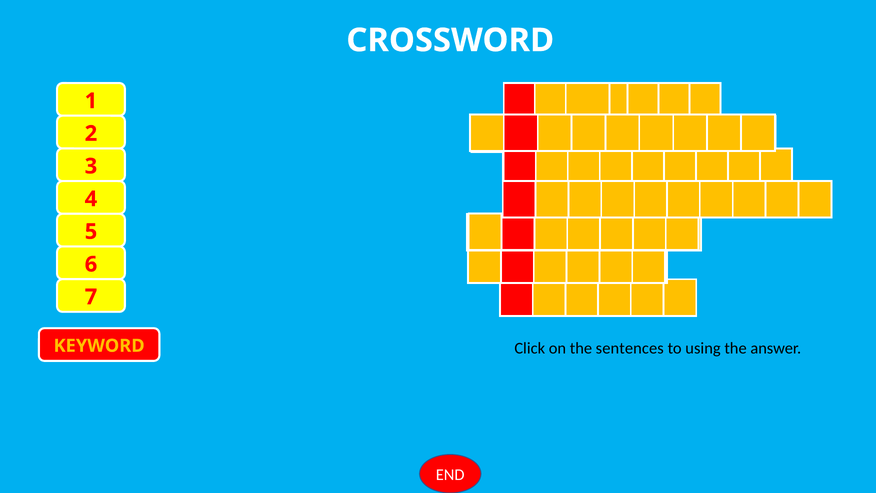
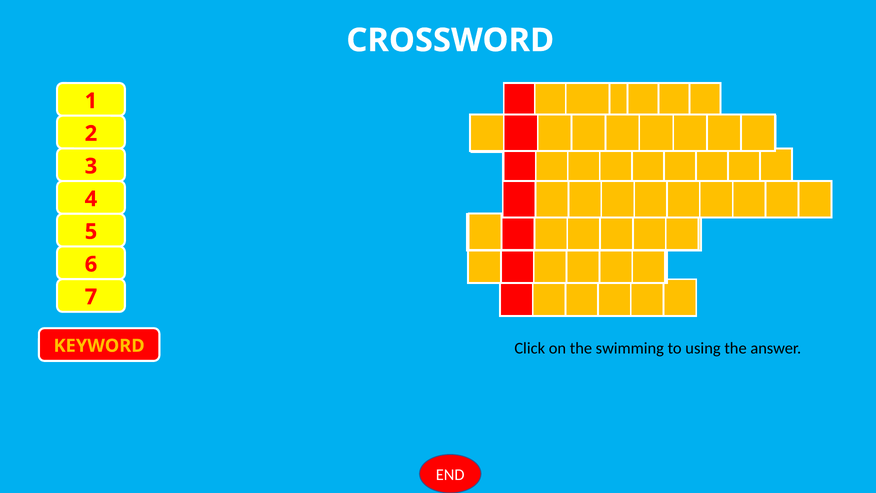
sentences: sentences -> swimming
